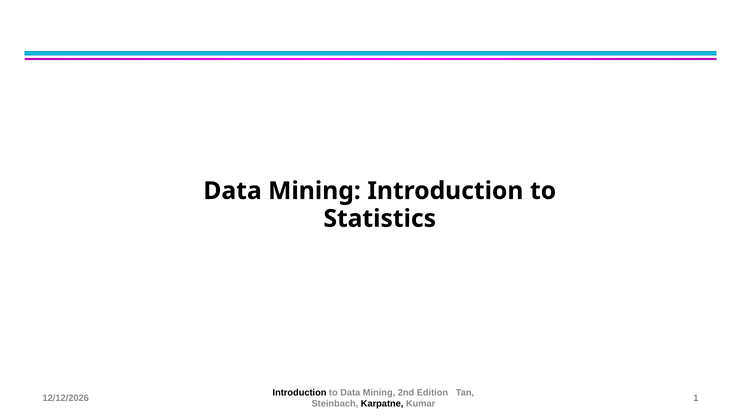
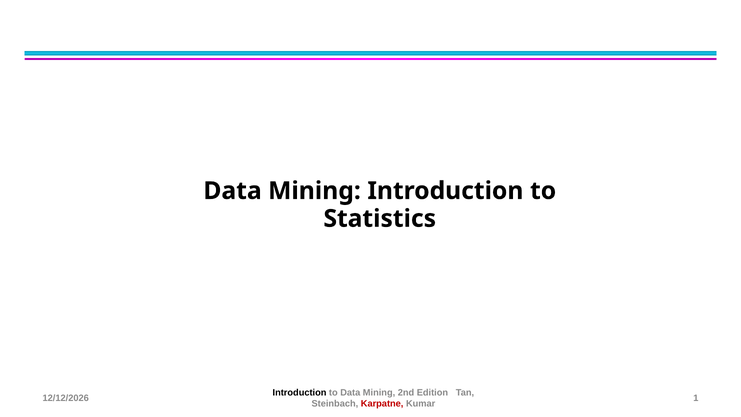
Karpatne colour: black -> red
